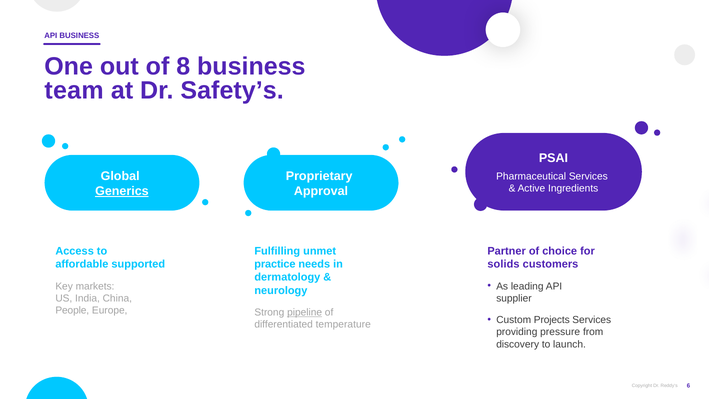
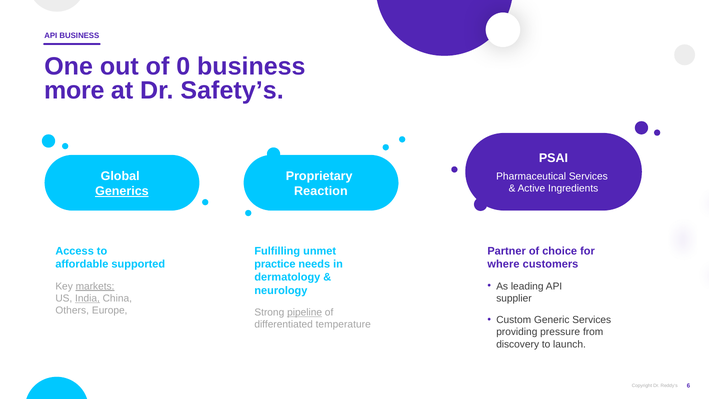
8: 8 -> 0
team: team -> more
Approval: Approval -> Reaction
solids: solids -> where
markets underline: none -> present
India underline: none -> present
People: People -> Others
Projects: Projects -> Generic
